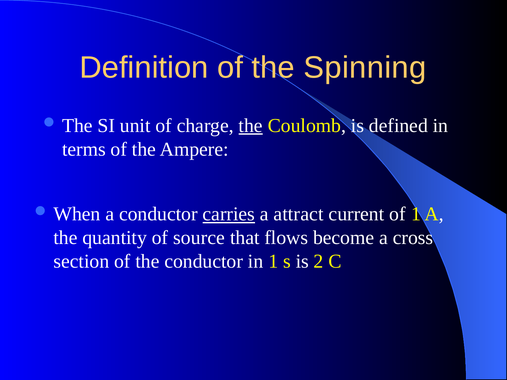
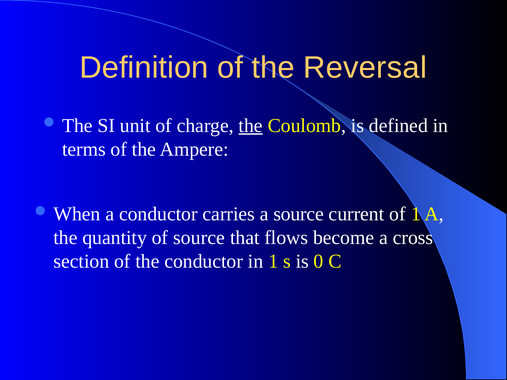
Spinning: Spinning -> Reversal
carries underline: present -> none
a attract: attract -> source
2: 2 -> 0
